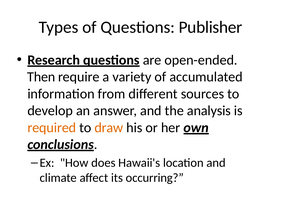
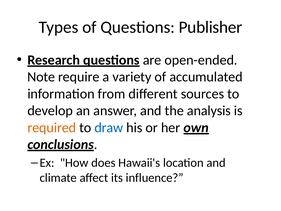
Then: Then -> Note
draw colour: orange -> blue
occurring: occurring -> influence
